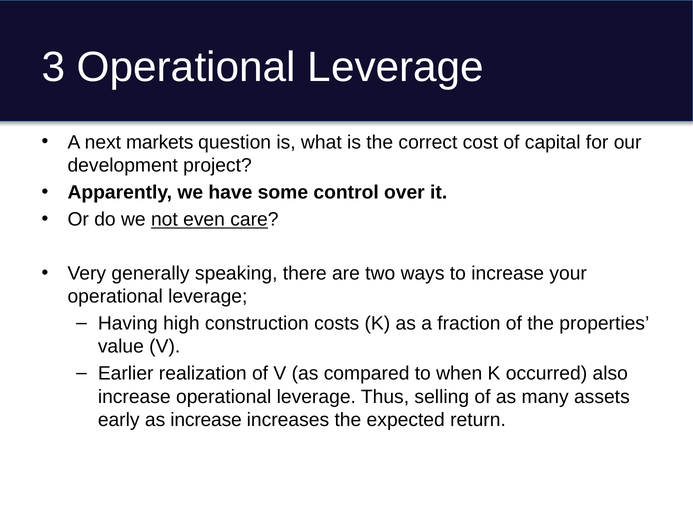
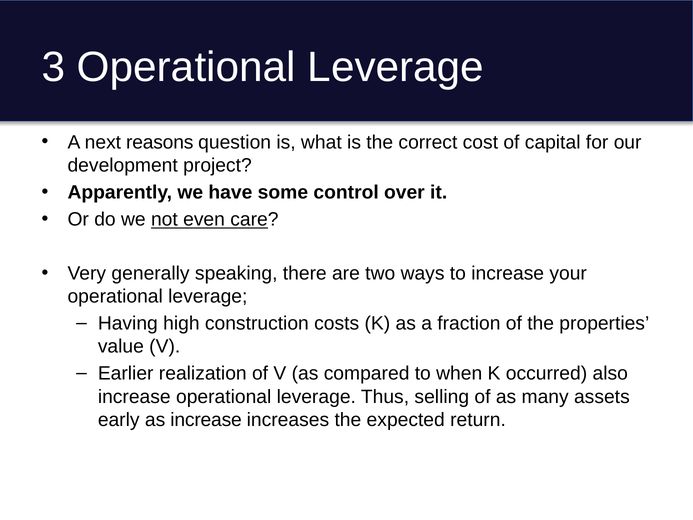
markets: markets -> reasons
